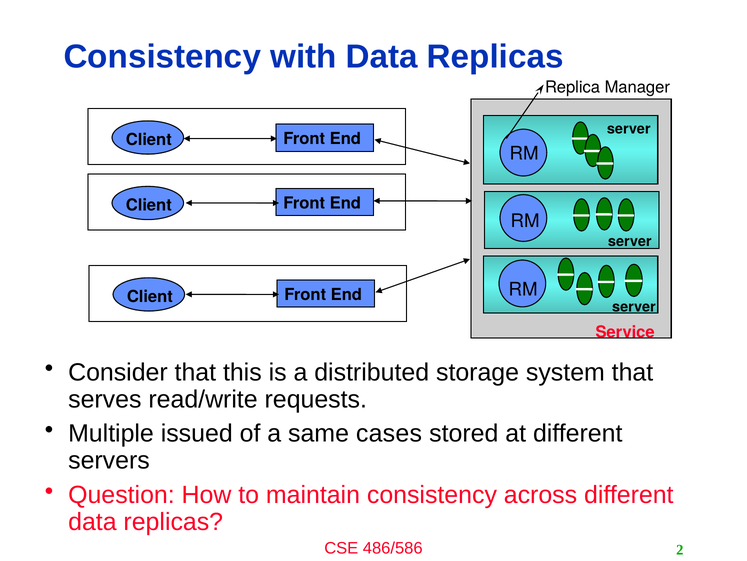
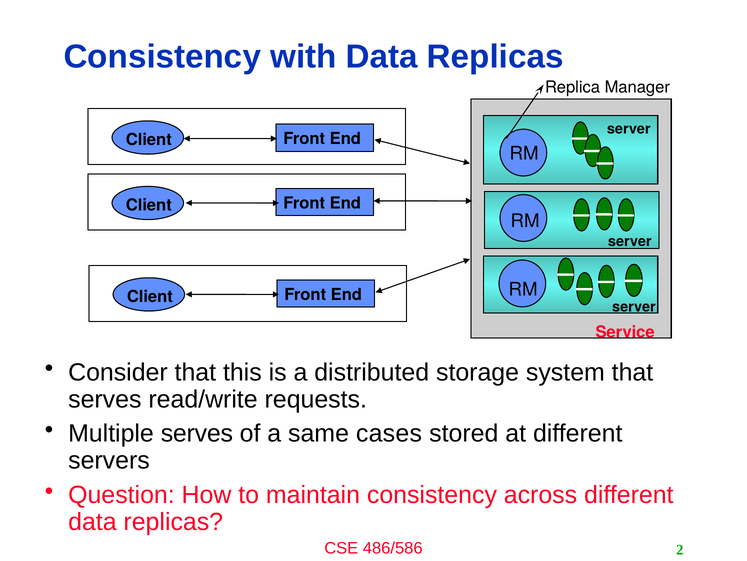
Multiple issued: issued -> serves
